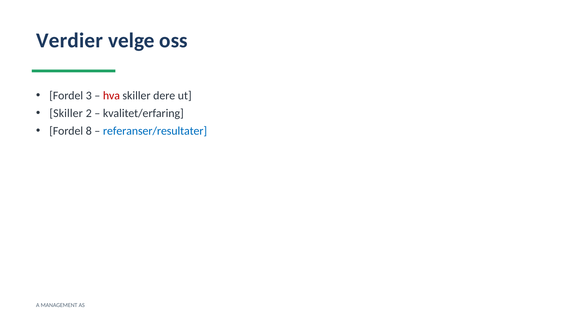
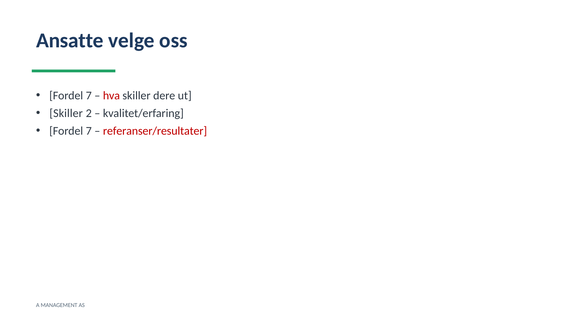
Verdier: Verdier -> Ansatte
3 at (89, 96): 3 -> 7
8 at (89, 131): 8 -> 7
referanser/resultater colour: blue -> red
